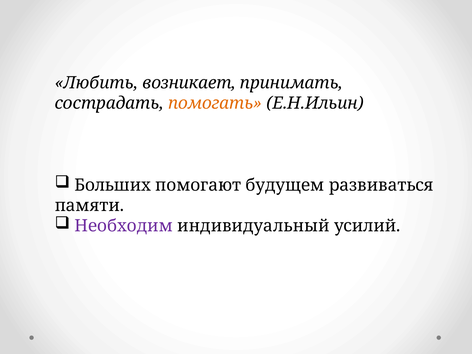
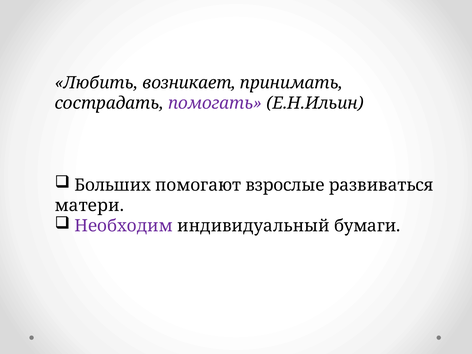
помогать colour: orange -> purple
будущем: будущем -> взрослые
памяти: памяти -> матери
усилий: усилий -> бумаги
